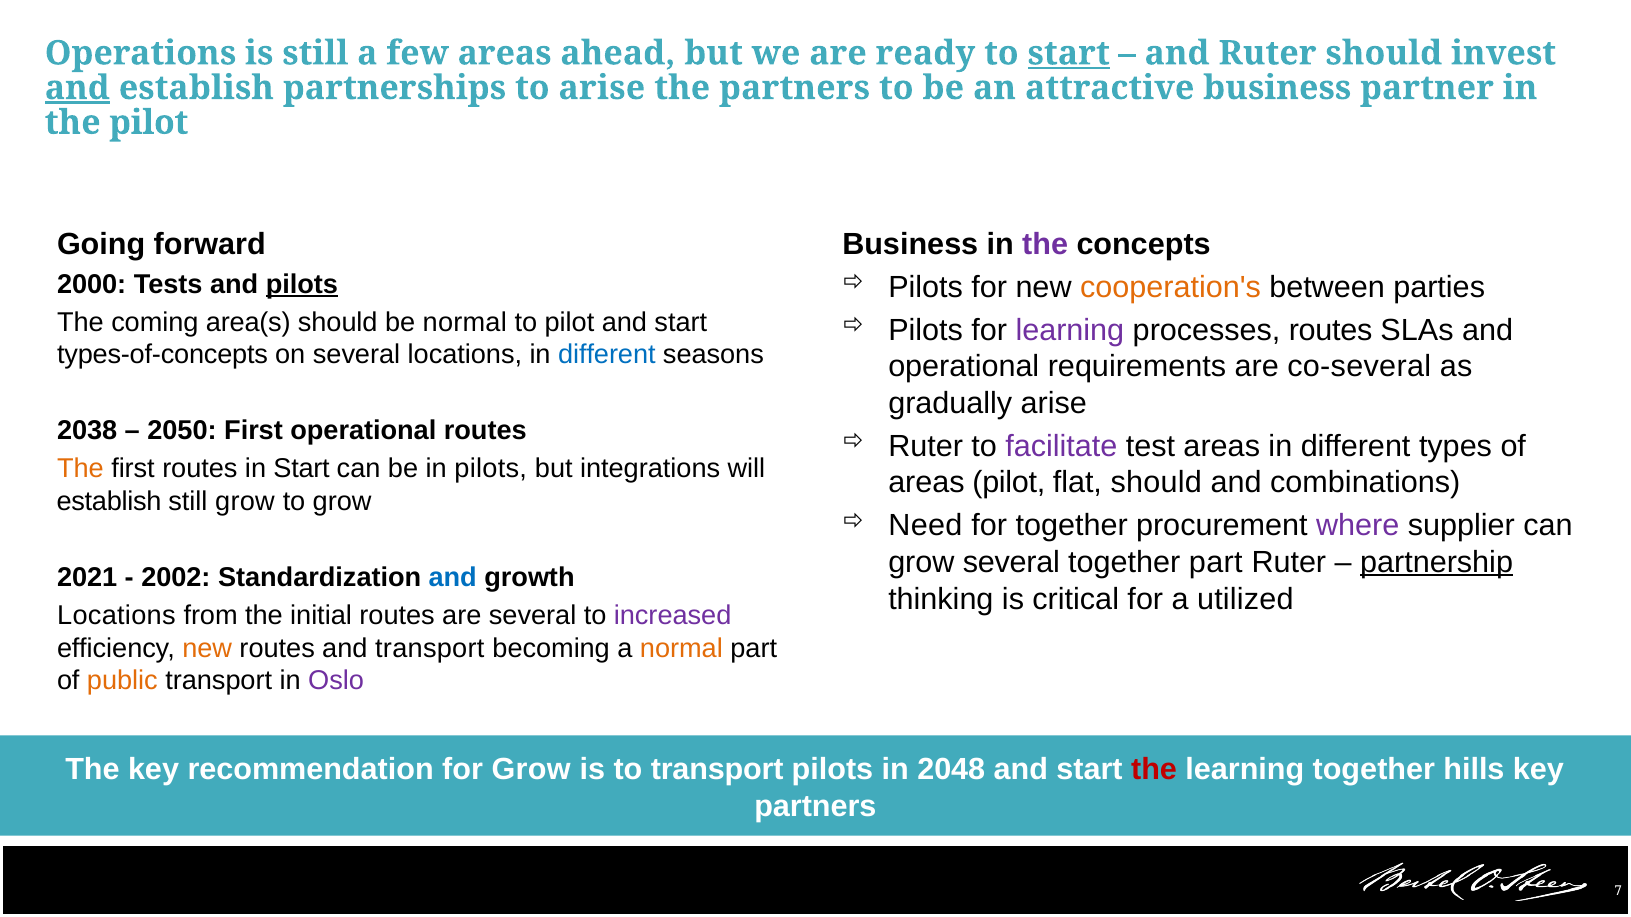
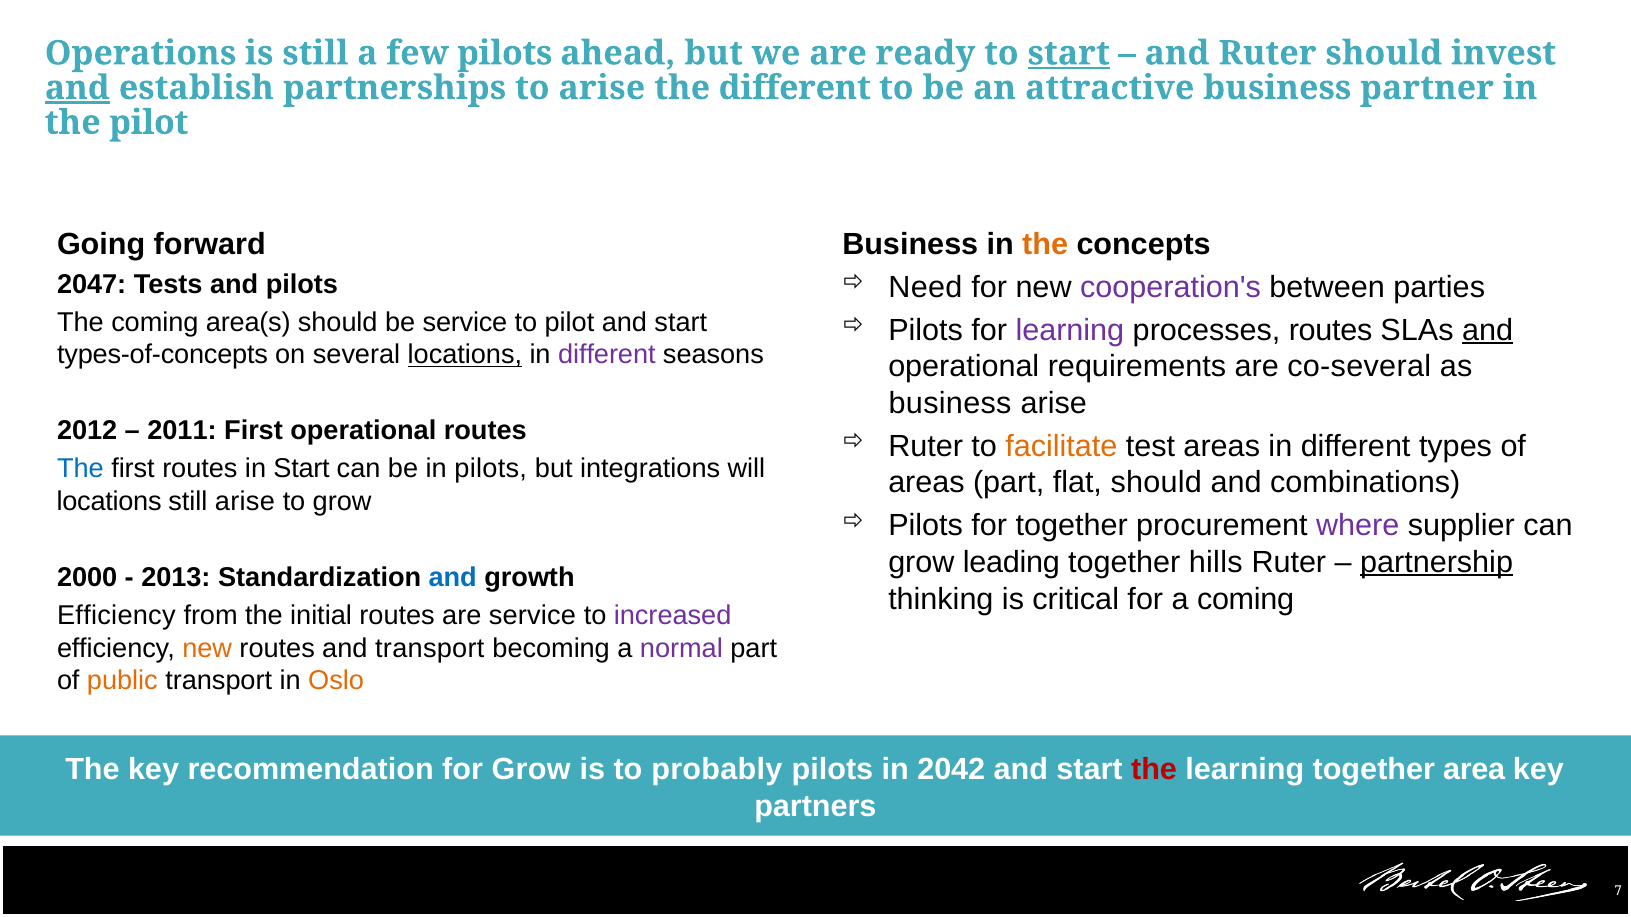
few areas: areas -> pilots
the partners: partners -> different
the at (1045, 244) colour: purple -> orange
2000: 2000 -> 2047
pilots at (302, 284) underline: present -> none
Pilots at (926, 287): Pilots -> Need
cooperation's colour: orange -> purple
be normal: normal -> service
and at (1488, 330) underline: none -> present
locations at (465, 355) underline: none -> present
different at (607, 355) colour: blue -> purple
gradually at (950, 403): gradually -> business
2038: 2038 -> 2012
2050: 2050 -> 2011
facilitate colour: purple -> orange
The at (80, 469) colour: orange -> blue
areas pilot: pilot -> part
establish at (109, 502): establish -> locations
still grow: grow -> arise
Need at (925, 526): Need -> Pilots
grow several: several -> leading
together part: part -> hills
2021: 2021 -> 2000
2002: 2002 -> 2013
a utilized: utilized -> coming
Locations at (116, 616): Locations -> Efficiency
are several: several -> service
normal at (681, 649) colour: orange -> purple
Oslo colour: purple -> orange
to transport: transport -> probably
2048: 2048 -> 2042
hills: hills -> area
